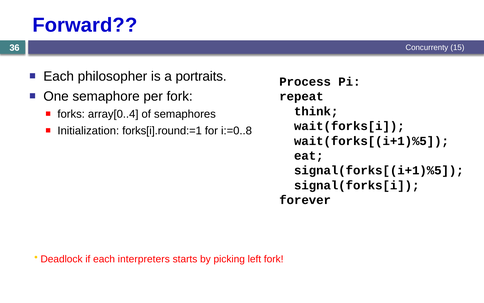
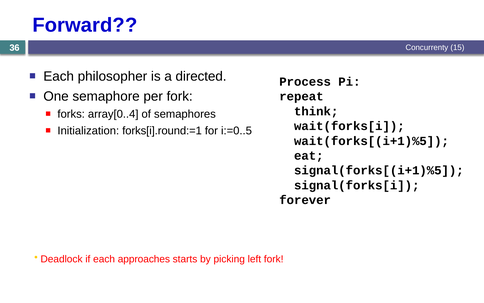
portraits: portraits -> directed
i:=0..8: i:=0..8 -> i:=0..5
interpreters: interpreters -> approaches
